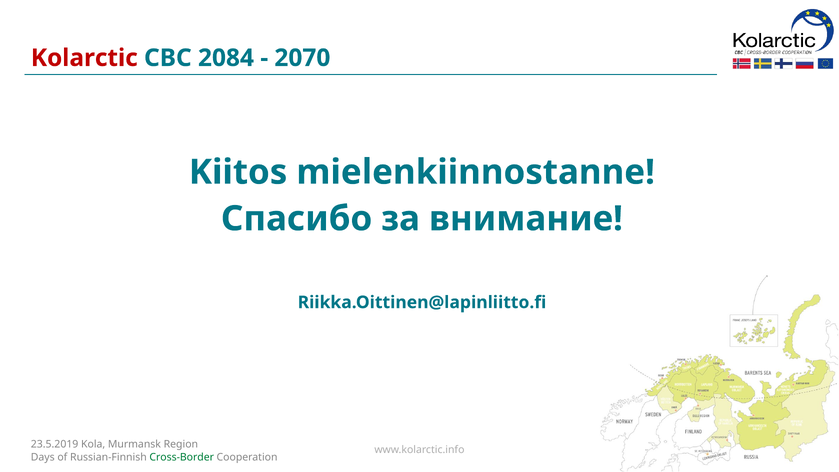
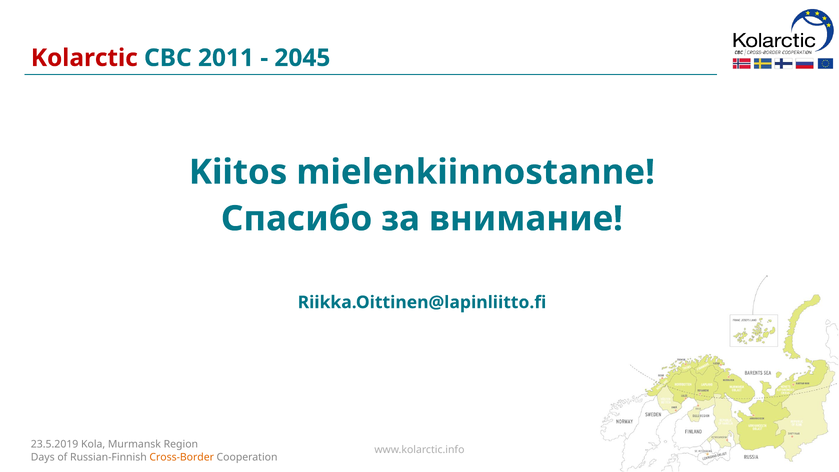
2084: 2084 -> 2011
2070: 2070 -> 2045
Cross-Border colour: green -> orange
